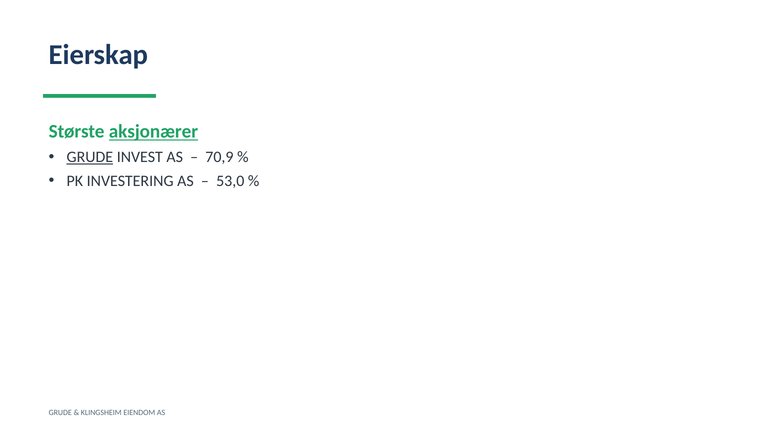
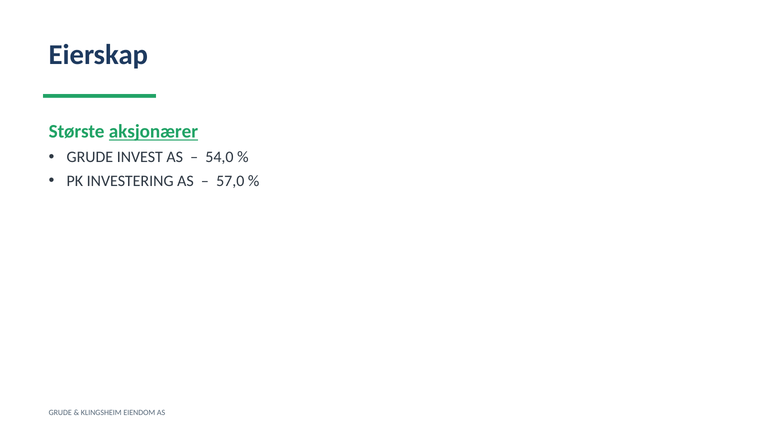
GRUDE at (90, 157) underline: present -> none
70,9: 70,9 -> 54,0
53,0: 53,0 -> 57,0
